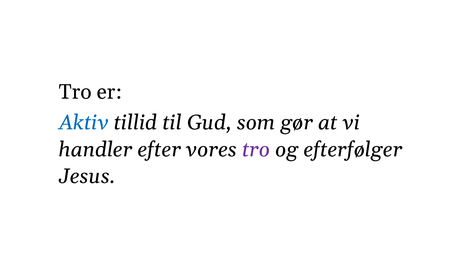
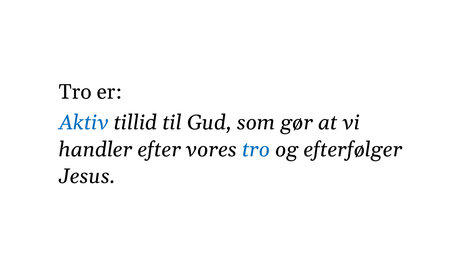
tro at (256, 149) colour: purple -> blue
